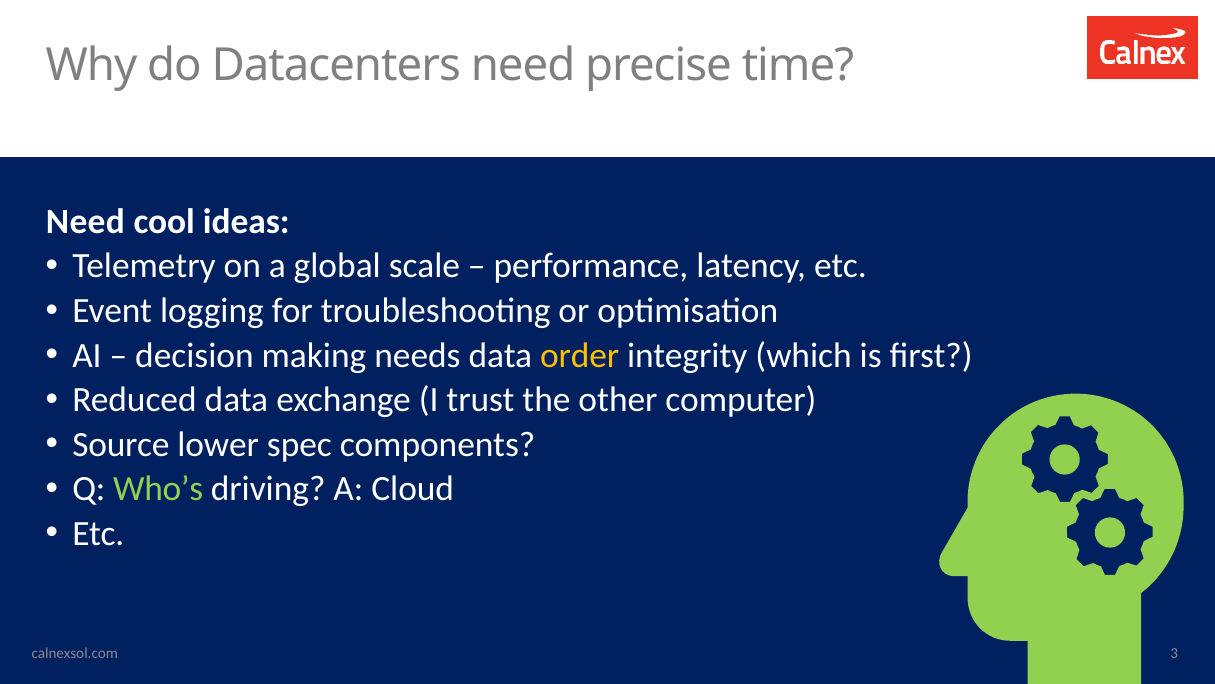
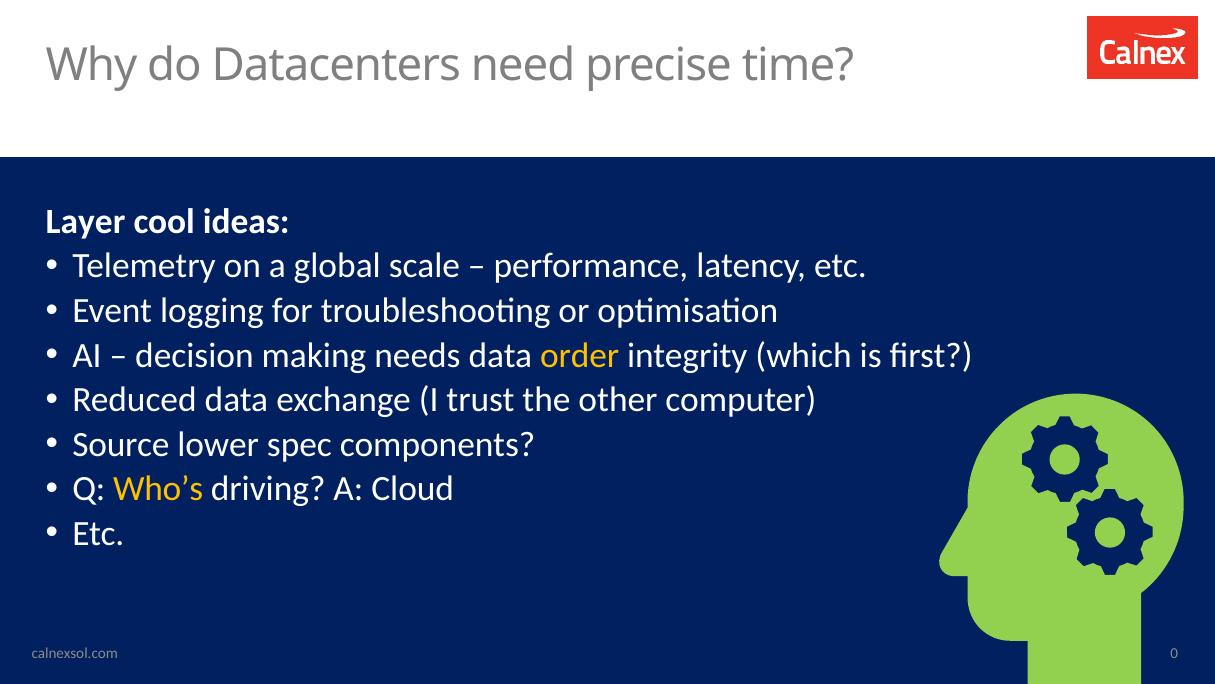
Need at (85, 222): Need -> Layer
Who’s colour: light green -> yellow
3: 3 -> 0
